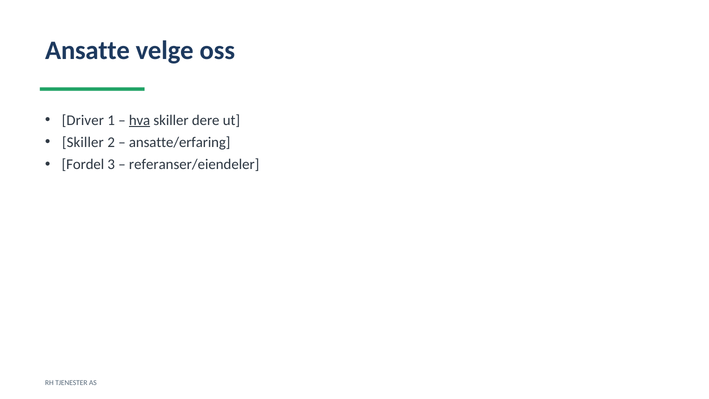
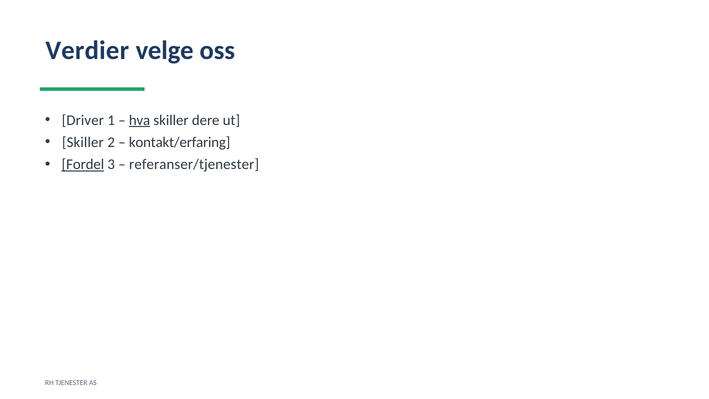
Ansatte: Ansatte -> Verdier
ansatte/erfaring: ansatte/erfaring -> kontakt/erfaring
Fordel underline: none -> present
referanser/eiendeler: referanser/eiendeler -> referanser/tjenester
